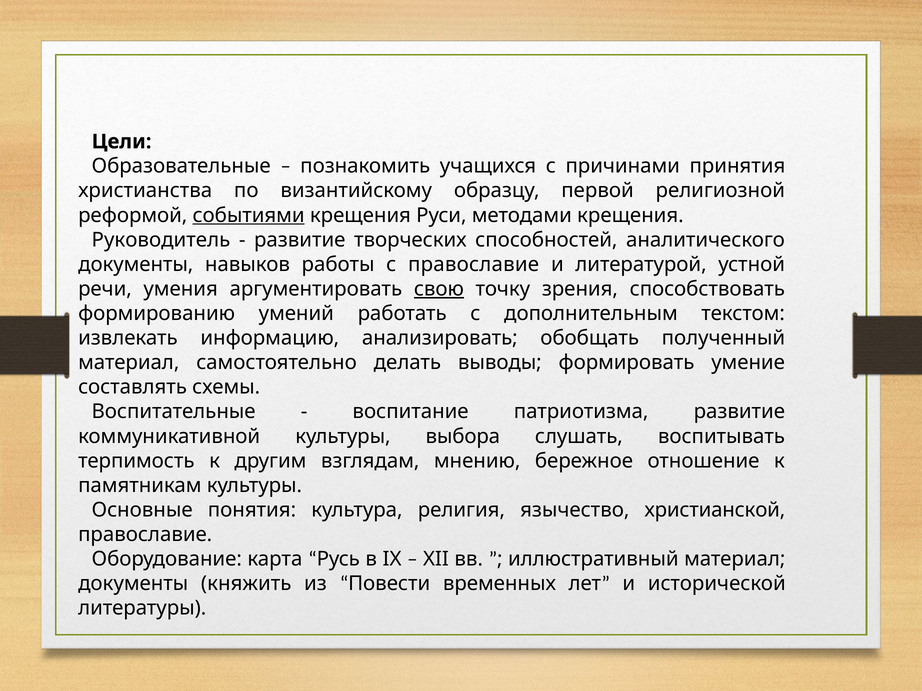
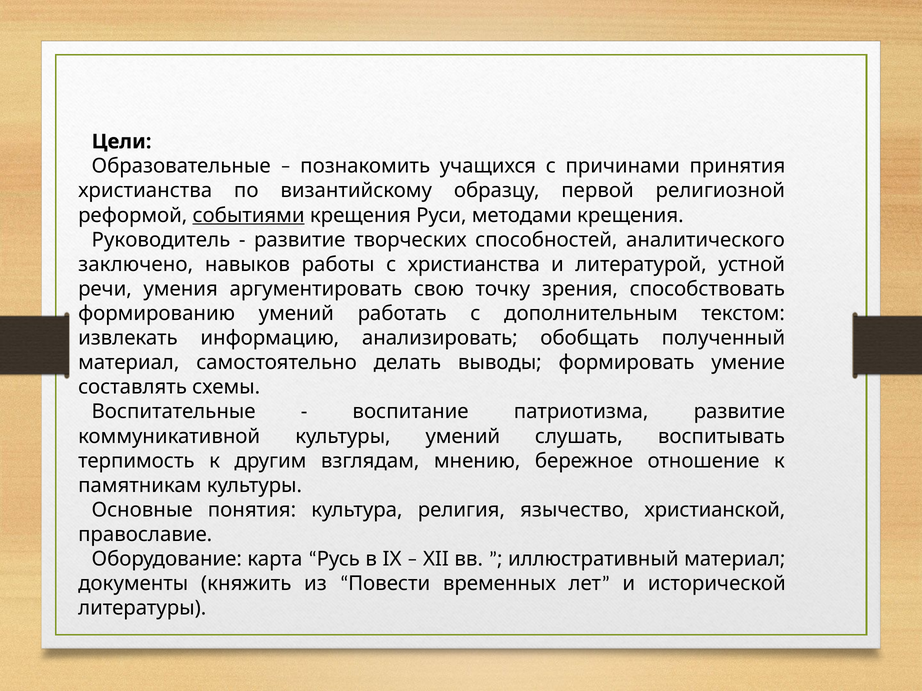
документы at (136, 265): документы -> заключено
с православие: православие -> христианства
свою underline: present -> none
культуры выбора: выбора -> умений
